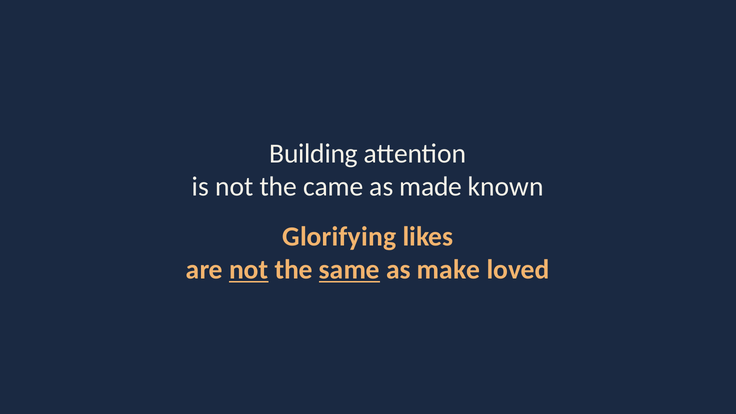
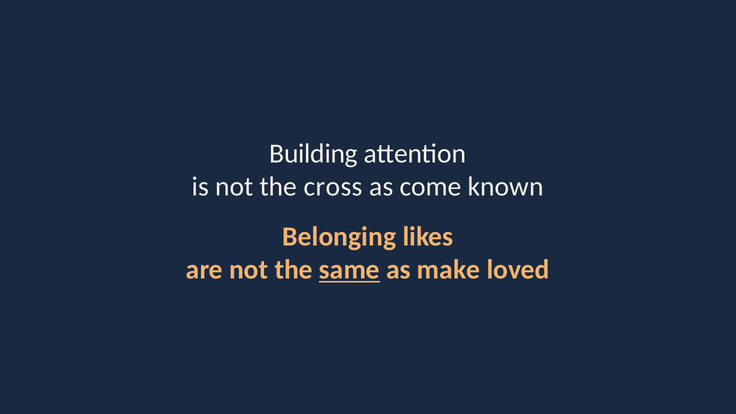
came: came -> cross
made: made -> come
Glorifying: Glorifying -> Belonging
not at (249, 270) underline: present -> none
